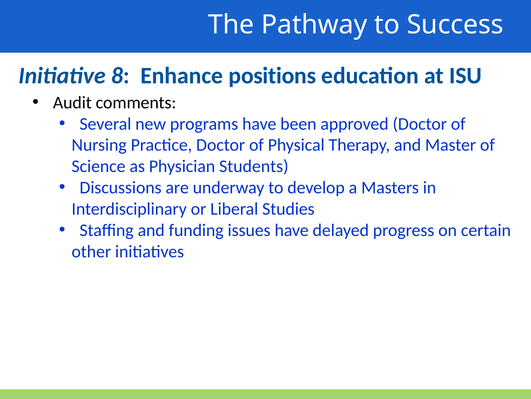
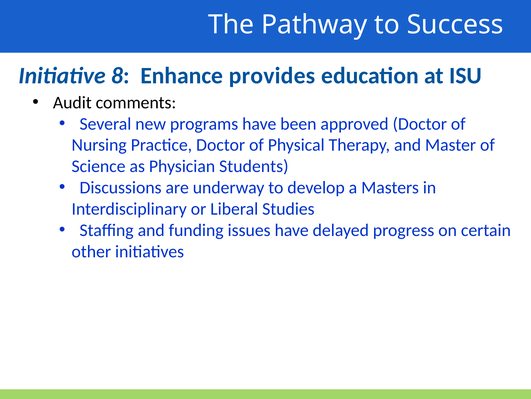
positions: positions -> provides
